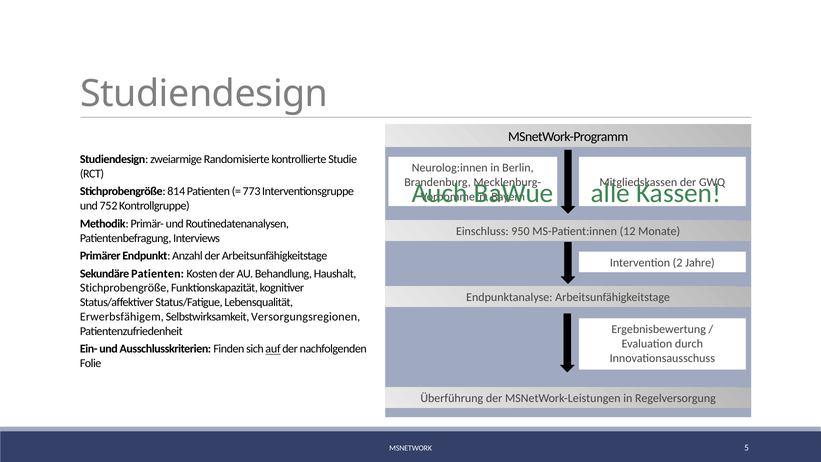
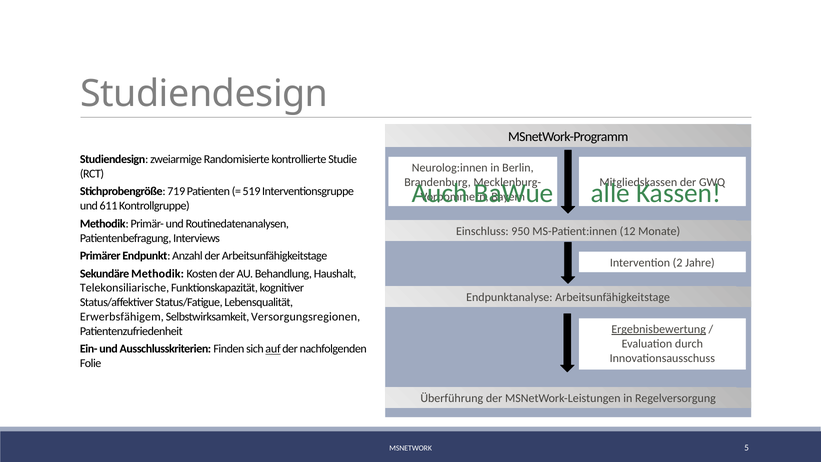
814: 814 -> 719
773: 773 -> 519
752: 752 -> 611
Sekundäre Patienten: Patienten -> Methodik
Stichprobengröße at (125, 288): Stichprobengröße -> Telekonsiliarische
Ergebnisbewertung underline: none -> present
